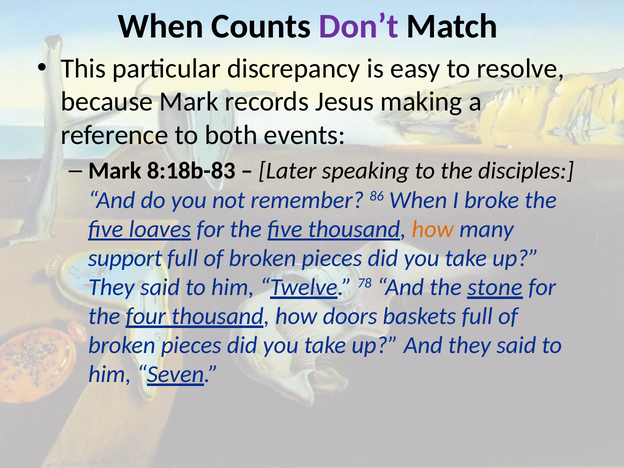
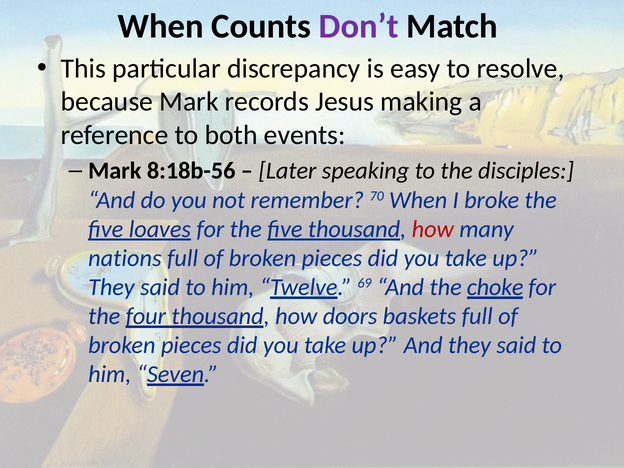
8:18b-83: 8:18b-83 -> 8:18b-56
86: 86 -> 70
how at (433, 229) colour: orange -> red
support: support -> nations
78: 78 -> 69
stone: stone -> choke
